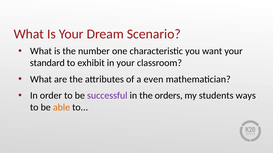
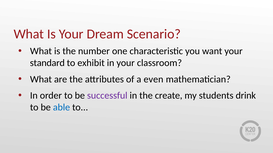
orders: orders -> create
ways: ways -> drink
able colour: orange -> blue
